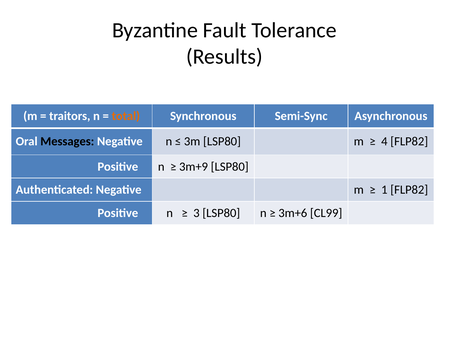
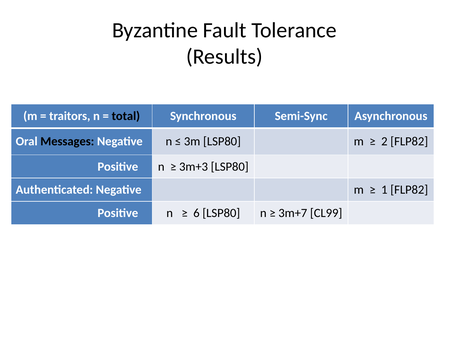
total colour: orange -> black
4: 4 -> 2
3m+9: 3m+9 -> 3m+3
3: 3 -> 6
3m+6: 3m+6 -> 3m+7
